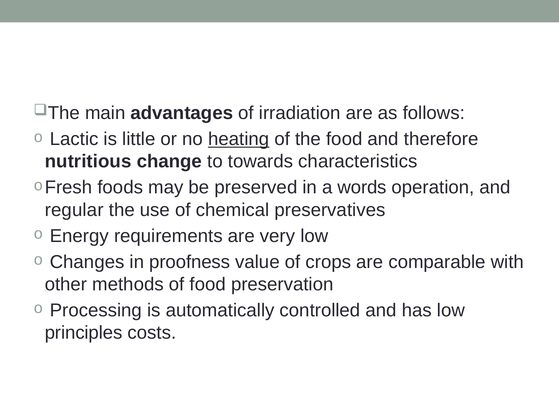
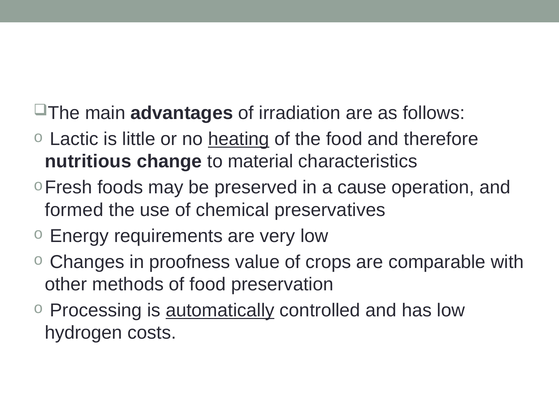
towards: towards -> material
words: words -> cause
regular: regular -> formed
automatically underline: none -> present
principles: principles -> hydrogen
